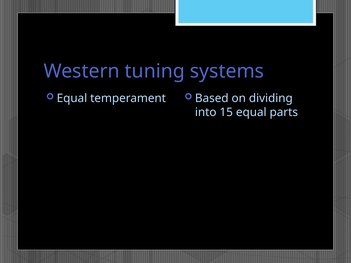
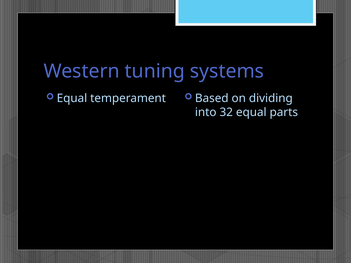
15: 15 -> 32
